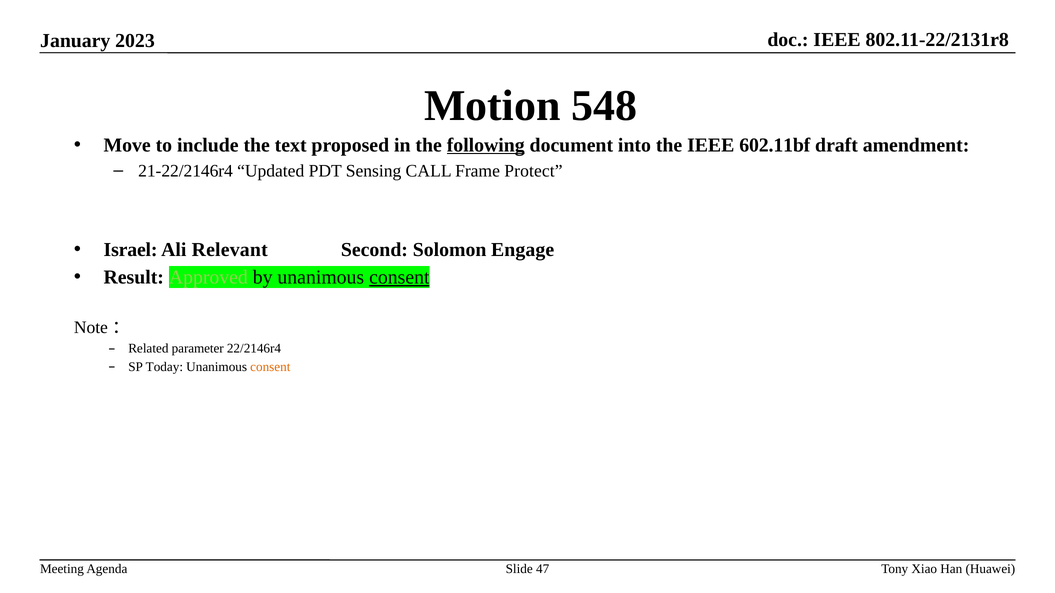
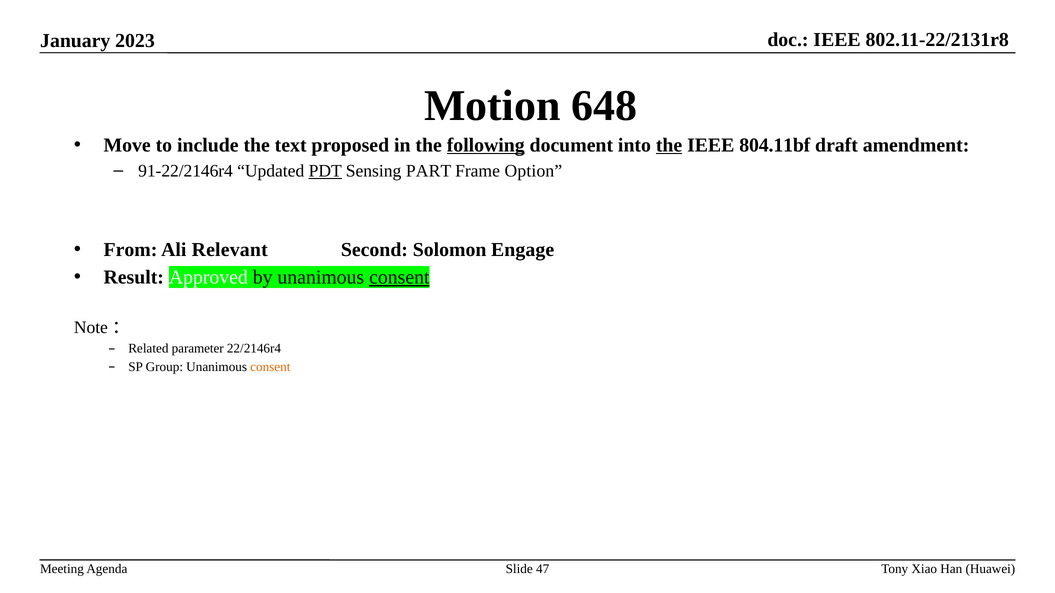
548: 548 -> 648
the at (669, 145) underline: none -> present
602.11bf: 602.11bf -> 804.11bf
21-22/2146r4: 21-22/2146r4 -> 91-22/2146r4
PDT underline: none -> present
CALL: CALL -> PART
Protect: Protect -> Option
Israel: Israel -> From
Approved colour: light green -> white
Today: Today -> Group
